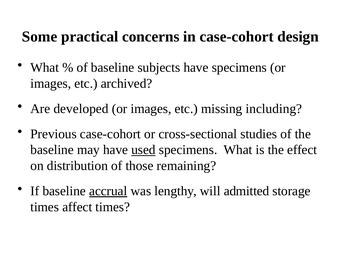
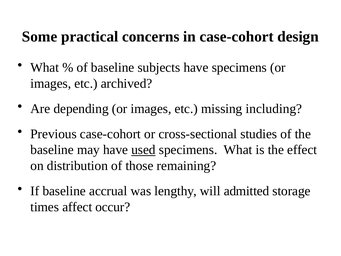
developed: developed -> depending
accrual underline: present -> none
affect times: times -> occur
